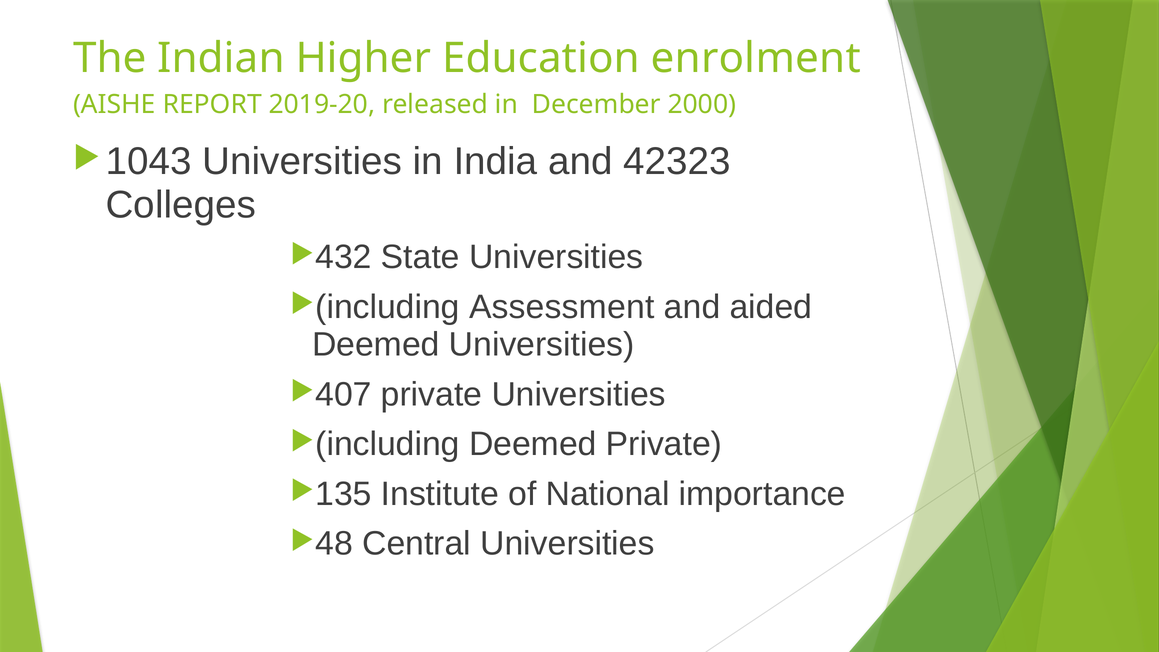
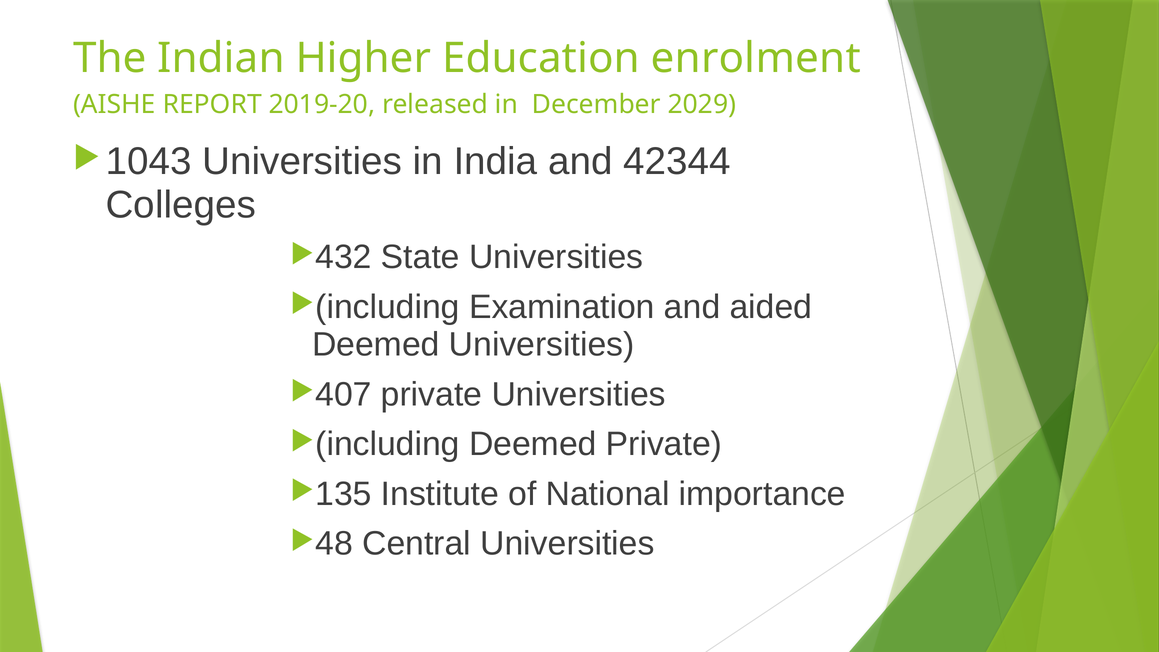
2000: 2000 -> 2029
42323: 42323 -> 42344
Assessment: Assessment -> Examination
